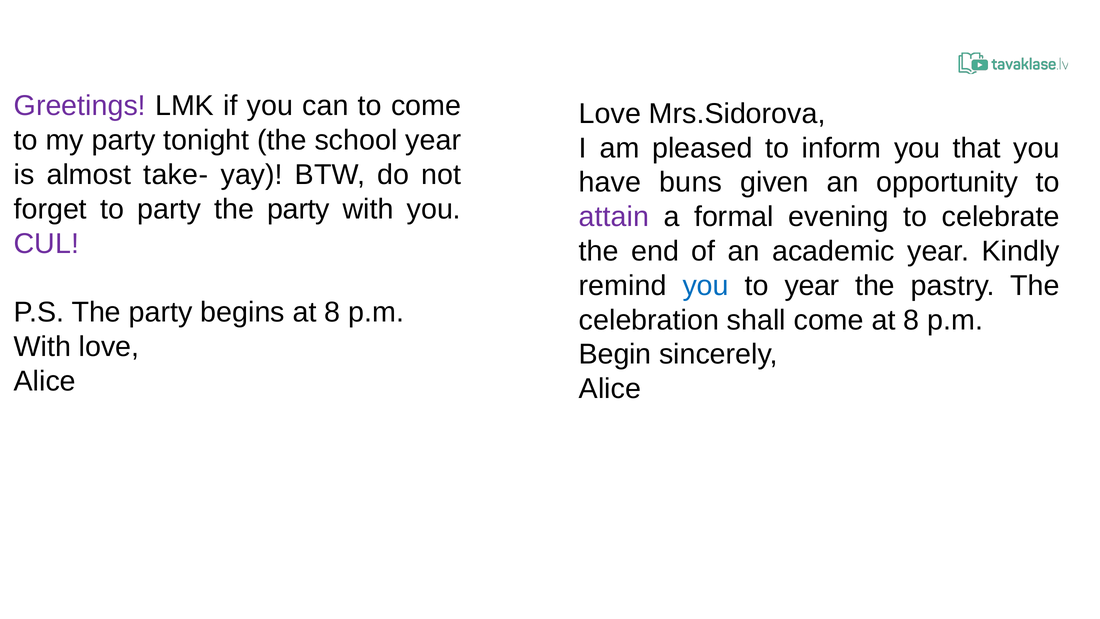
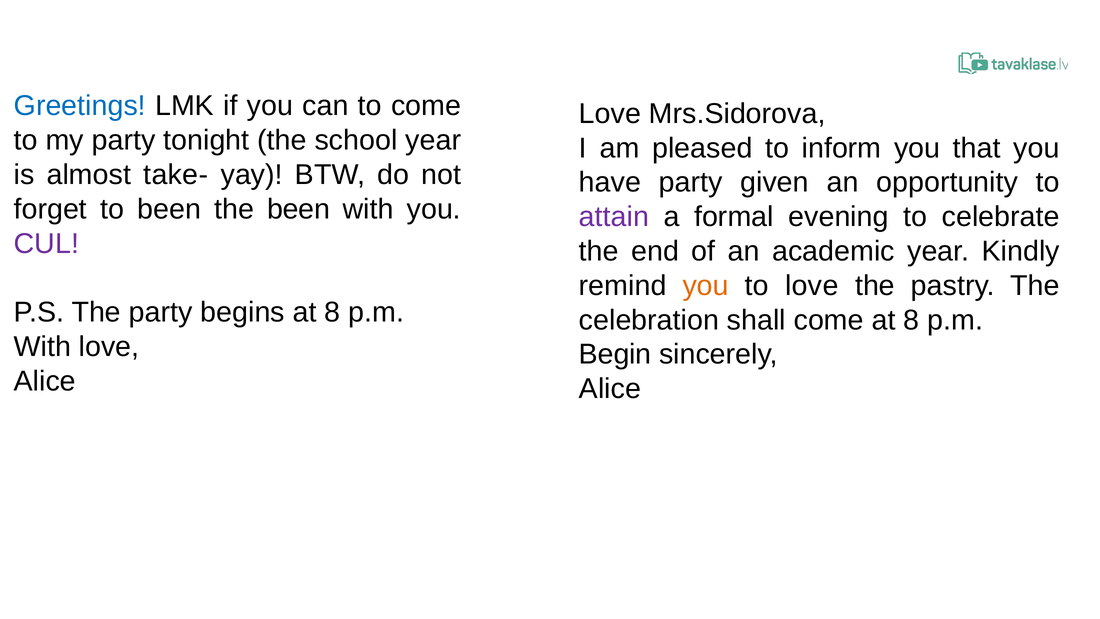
Greetings colour: purple -> blue
have buns: buns -> party
to party: party -> been
party at (299, 209): party -> been
you at (706, 286) colour: blue -> orange
to year: year -> love
